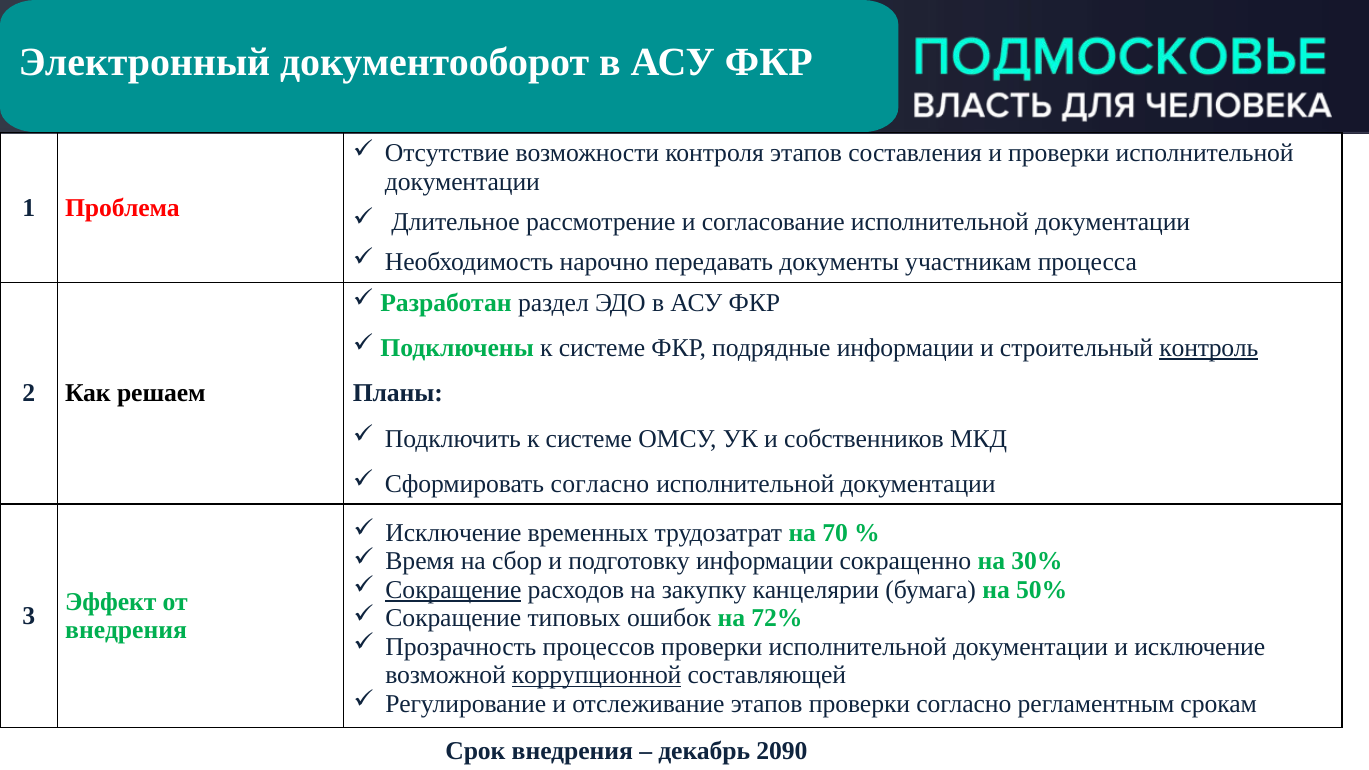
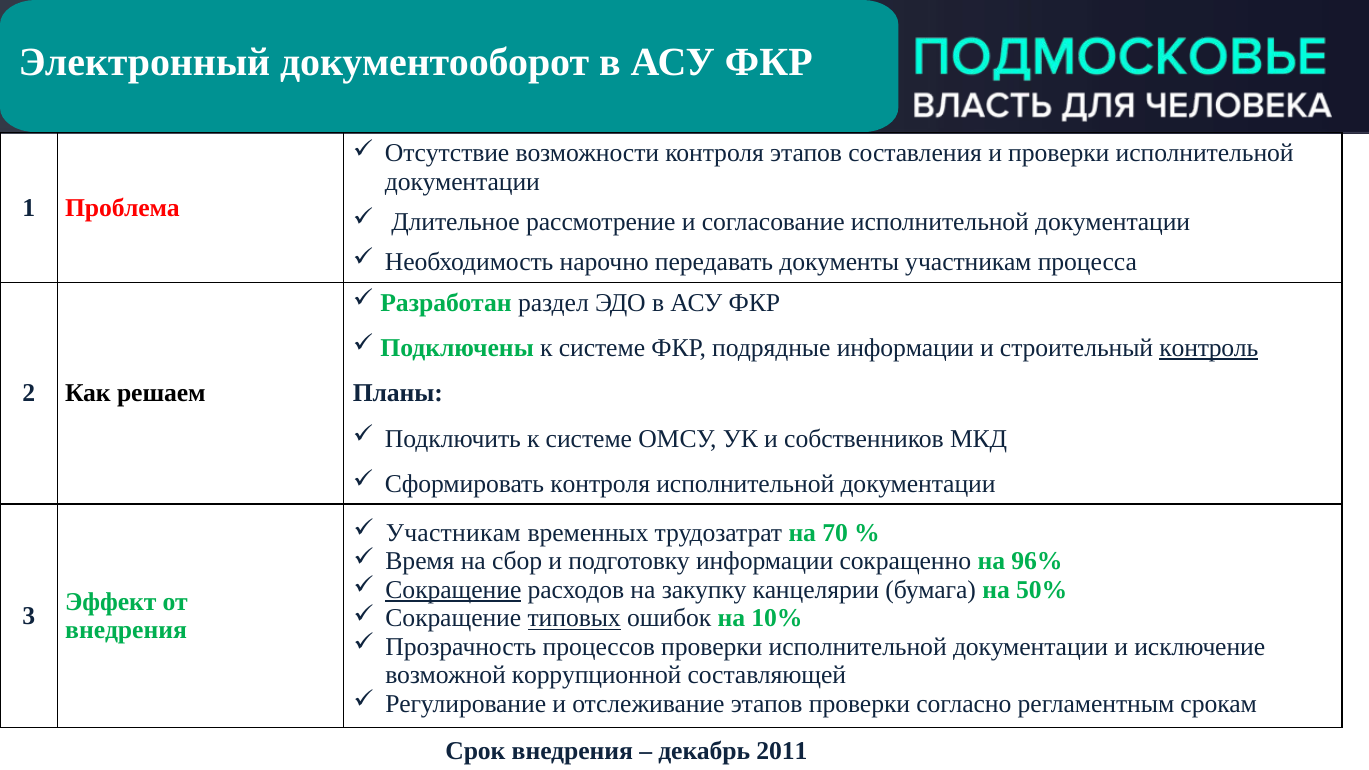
Сформировать согласно: согласно -> контроля
Исключение at (453, 533): Исключение -> Участникам
30%: 30% -> 96%
типовых underline: none -> present
72%: 72% -> 10%
коррупционной underline: present -> none
2090: 2090 -> 2011
